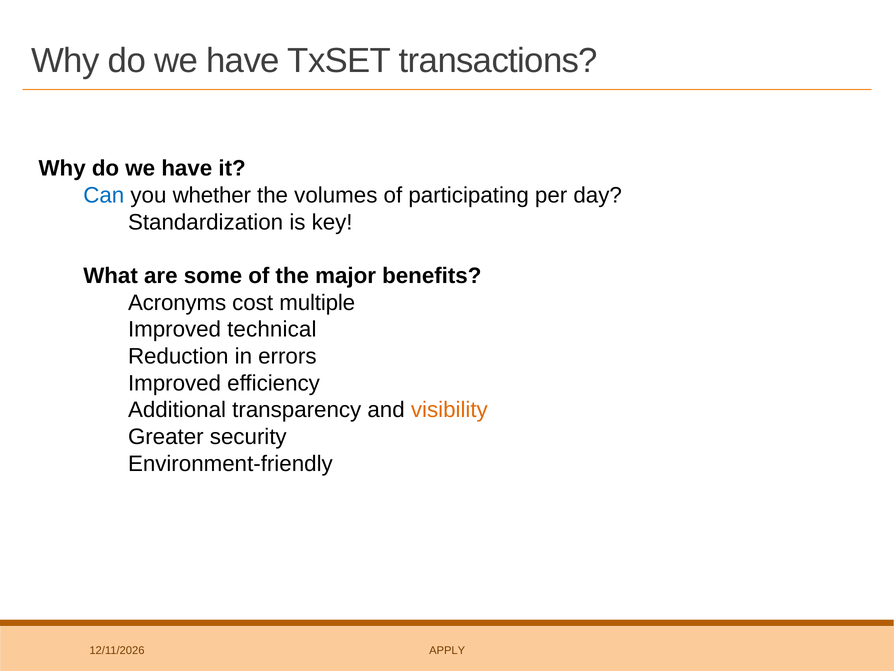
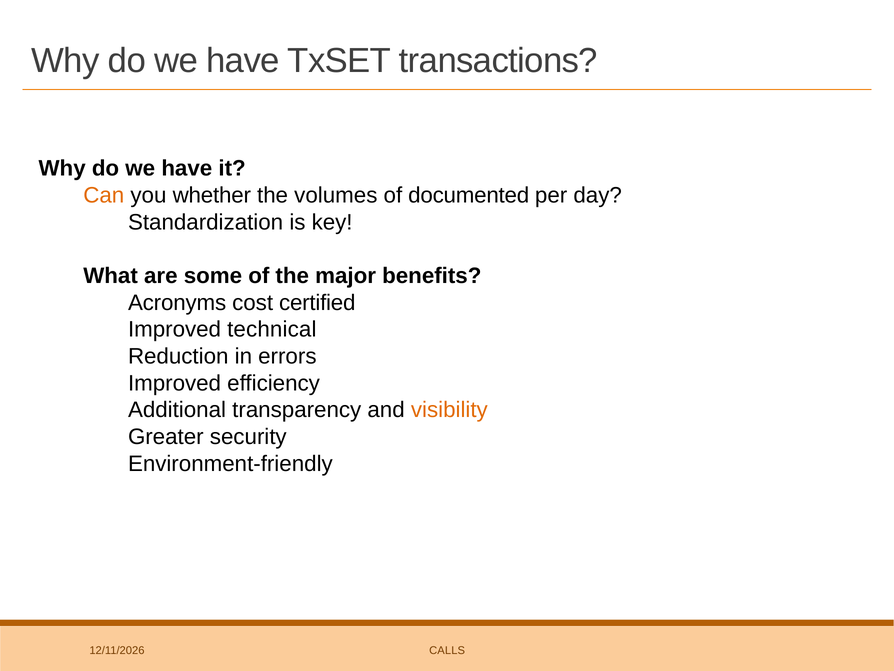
Can colour: blue -> orange
participating: participating -> documented
multiple: multiple -> certified
APPLY: APPLY -> CALLS
